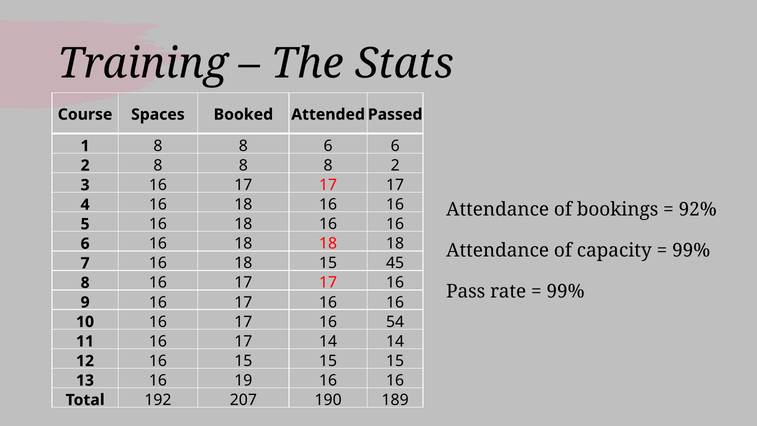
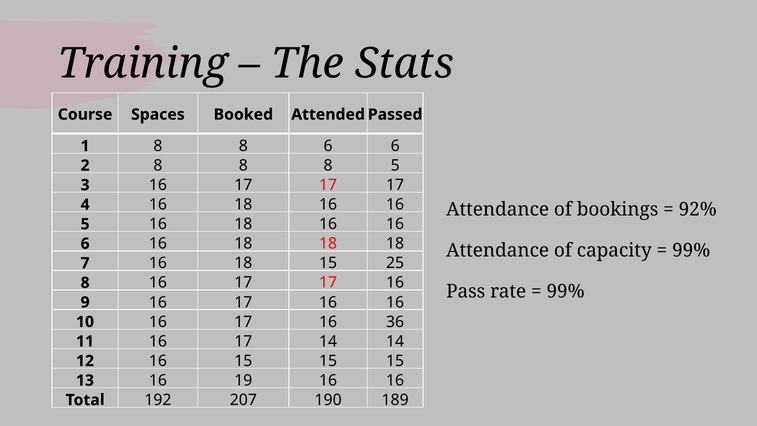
8 2: 2 -> 5
45: 45 -> 25
54: 54 -> 36
